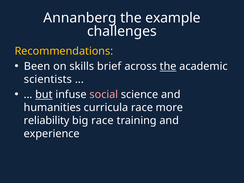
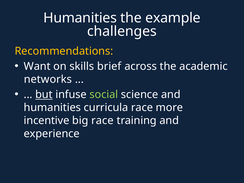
Annanberg at (80, 18): Annanberg -> Humanities
Been: Been -> Want
the at (168, 66) underline: present -> none
scientists: scientists -> networks
social colour: pink -> light green
reliability: reliability -> incentive
